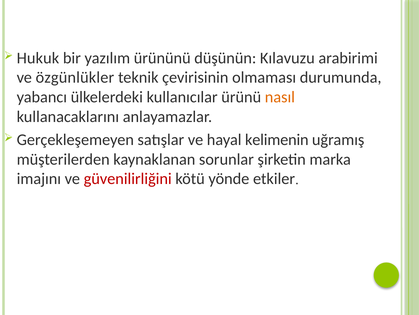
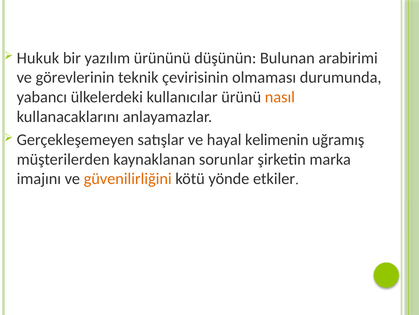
Kılavuzu: Kılavuzu -> Bulunan
özgünlükler: özgünlükler -> görevlerinin
güvenilirliğini colour: red -> orange
